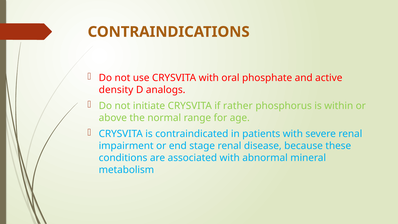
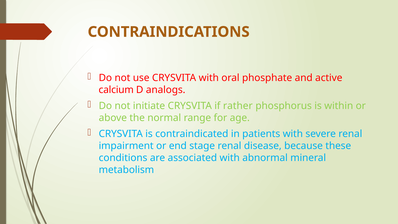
density: density -> calcium
